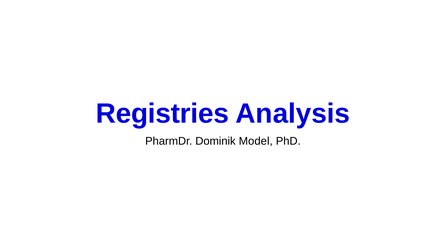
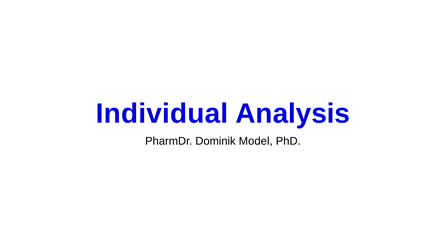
Registries: Registries -> Individual
